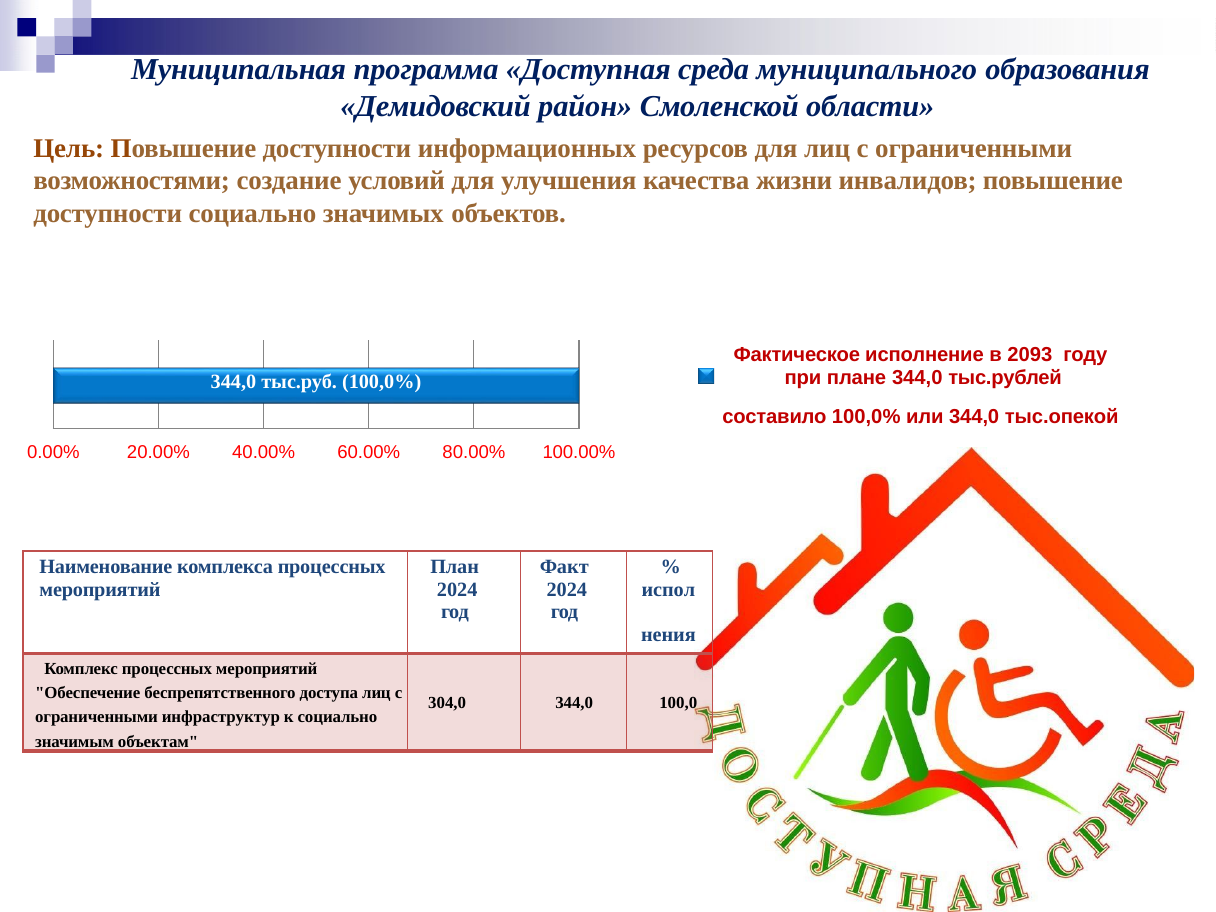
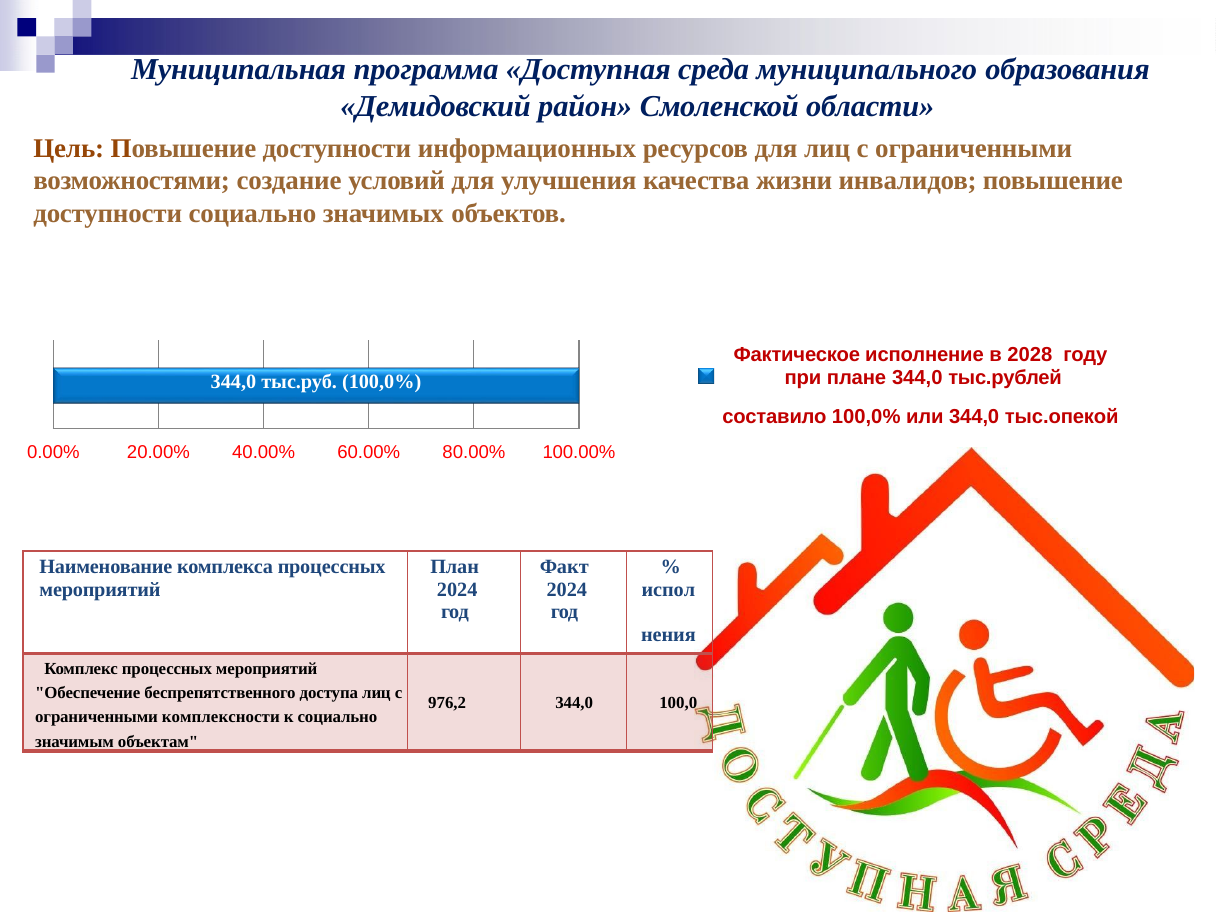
2093: 2093 -> 2028
304,0: 304,0 -> 976,2
инфраструктур: инфраструктур -> комплексности
